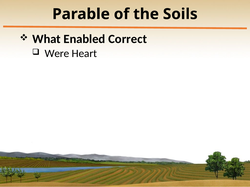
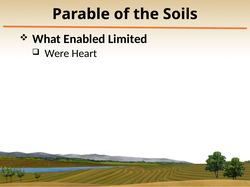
Correct: Correct -> Limited
